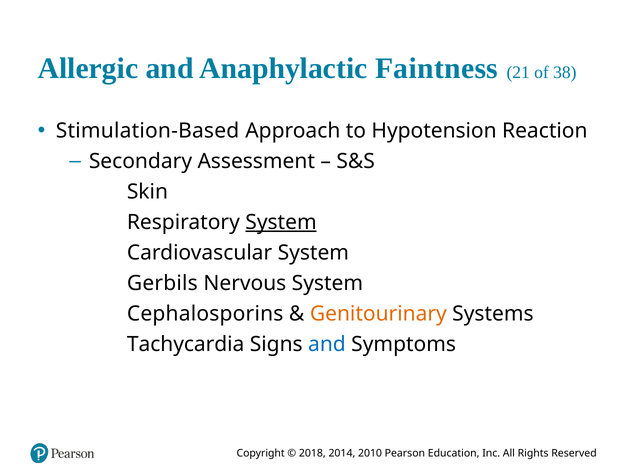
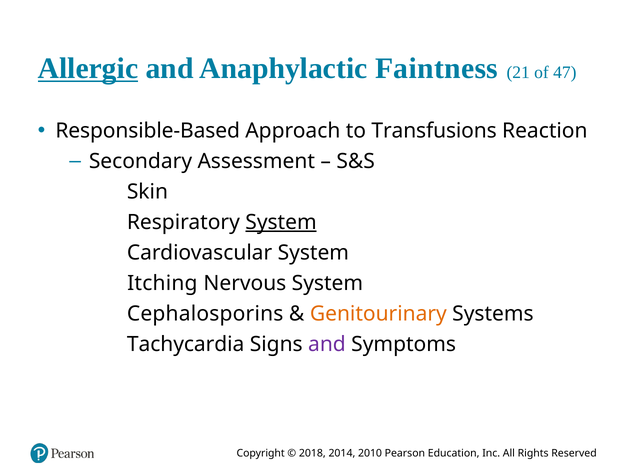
Allergic underline: none -> present
38: 38 -> 47
Stimulation-Based: Stimulation-Based -> Responsible-Based
Hypotension: Hypotension -> Transfusions
Gerbils: Gerbils -> Itching
and at (327, 344) colour: blue -> purple
